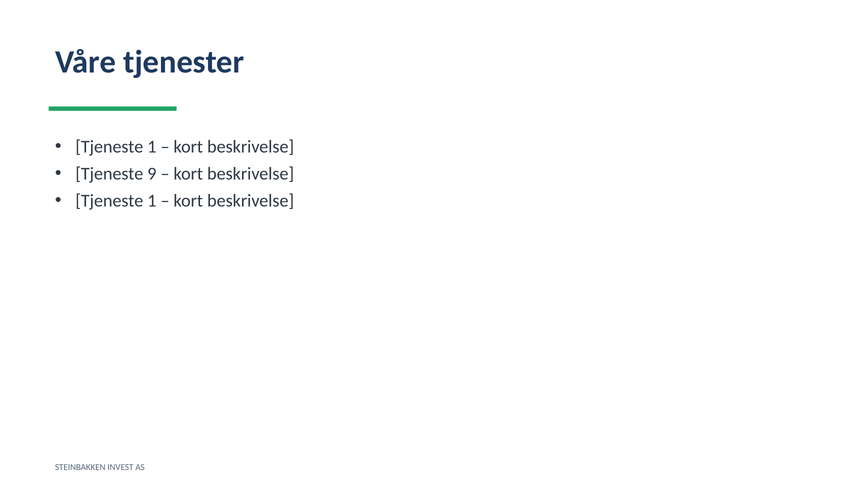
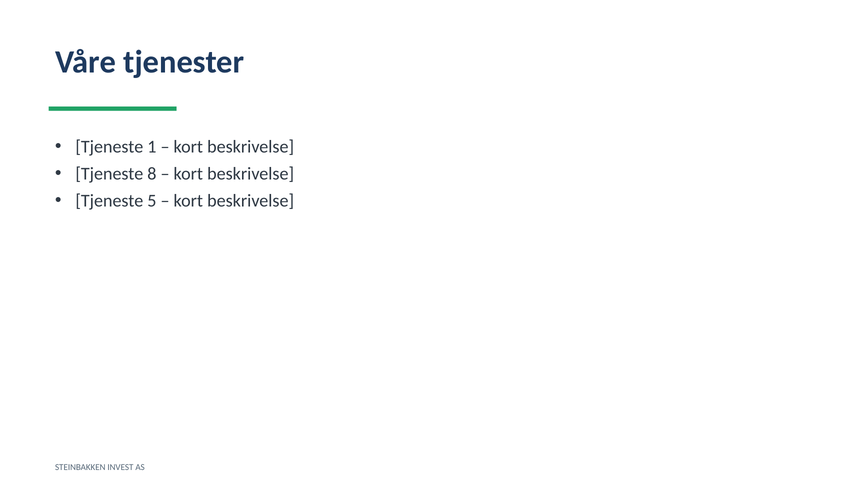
9: 9 -> 8
1 at (152, 201): 1 -> 5
